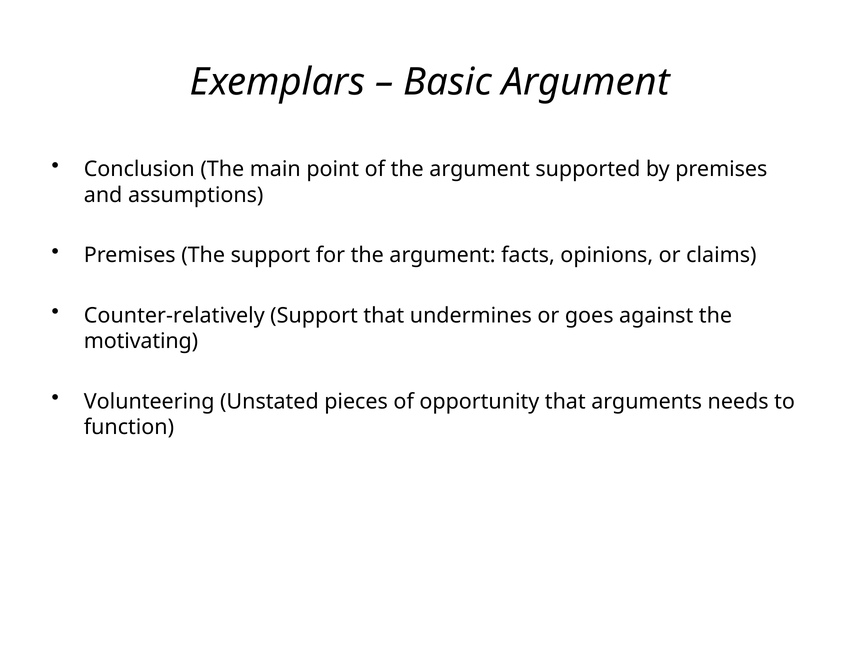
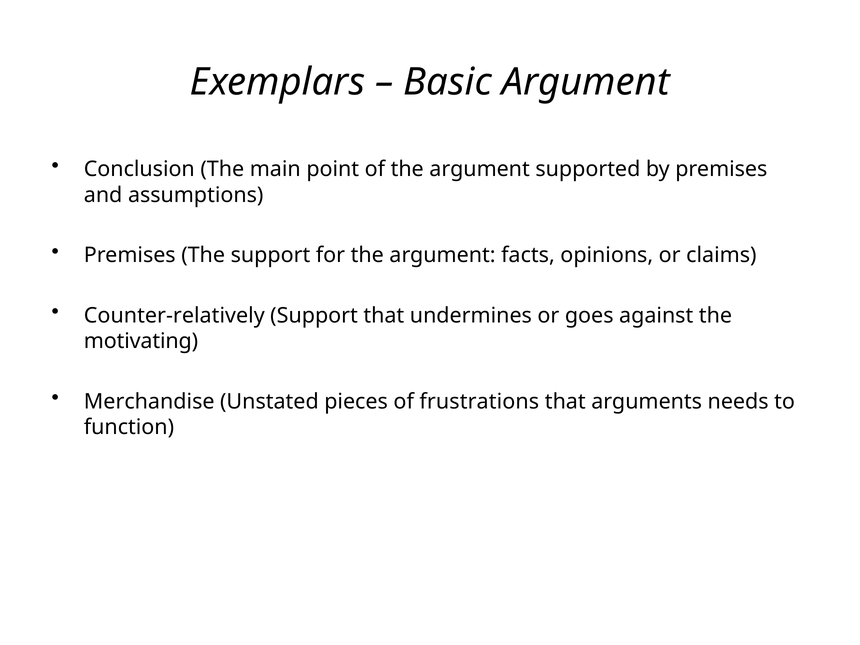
Volunteering: Volunteering -> Merchandise
opportunity: opportunity -> frustrations
